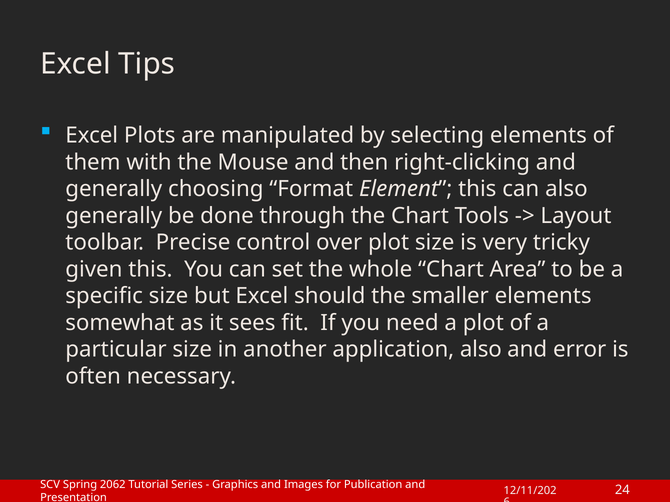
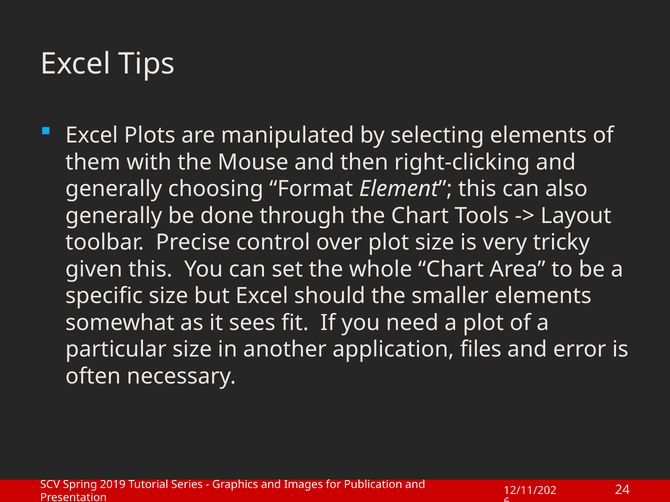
application also: also -> files
2062: 2062 -> 2019
